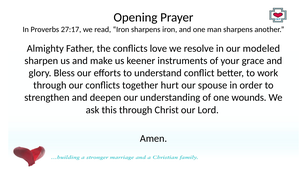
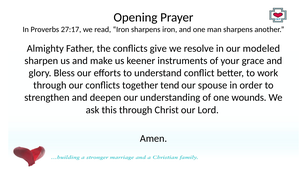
love: love -> give
hurt: hurt -> tend
